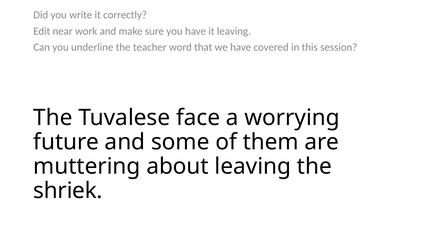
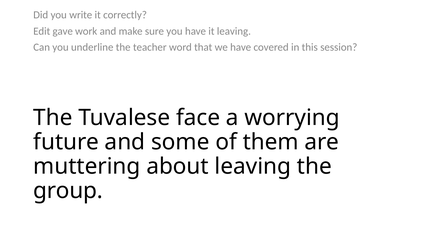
near: near -> gave
shriek: shriek -> group
